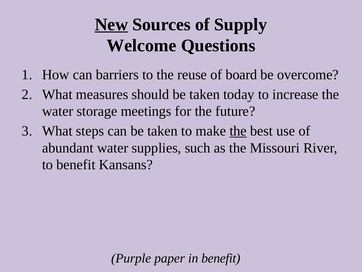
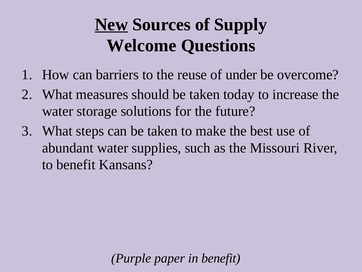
board: board -> under
meetings: meetings -> solutions
the at (238, 131) underline: present -> none
